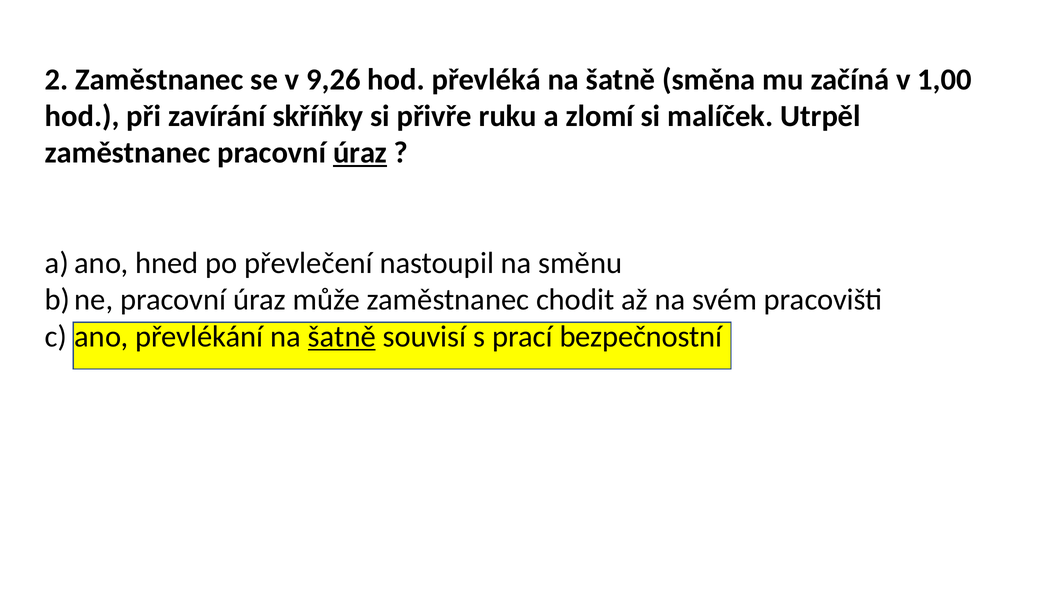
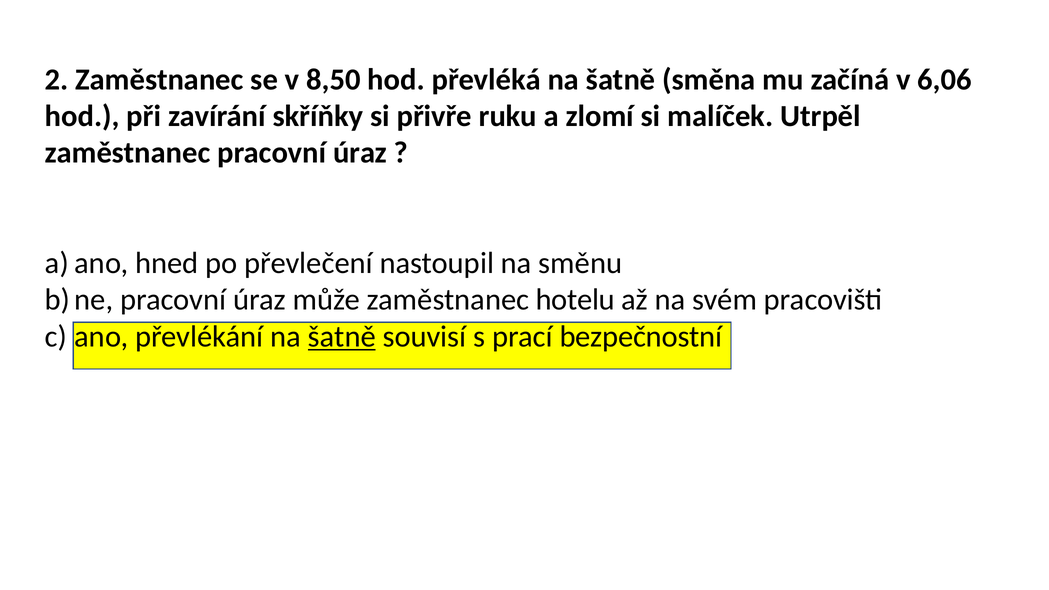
9,26: 9,26 -> 8,50
1,00: 1,00 -> 6,06
úraz at (360, 153) underline: present -> none
chodit: chodit -> hotelu
